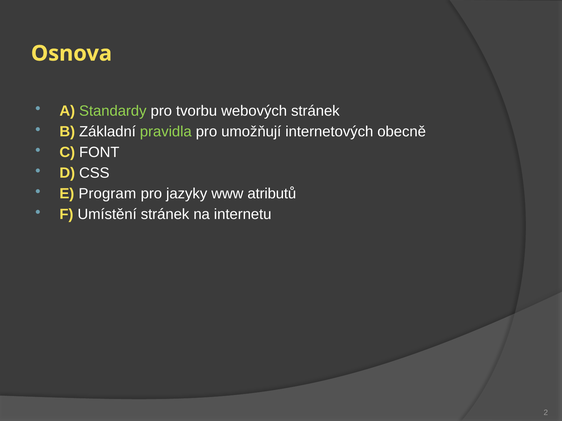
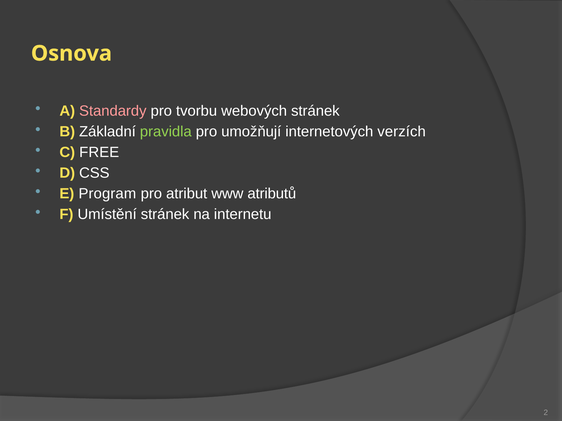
Standardy colour: light green -> pink
obecně: obecně -> verzích
FONT: FONT -> FREE
jazyky: jazyky -> atribut
